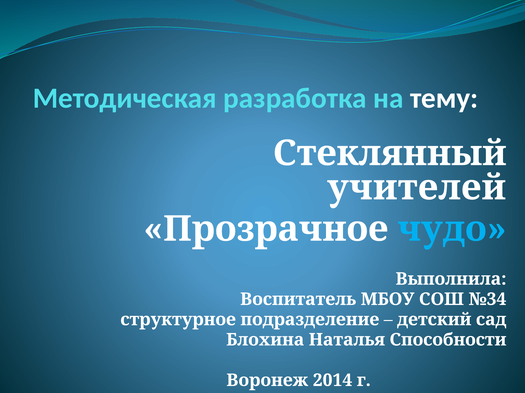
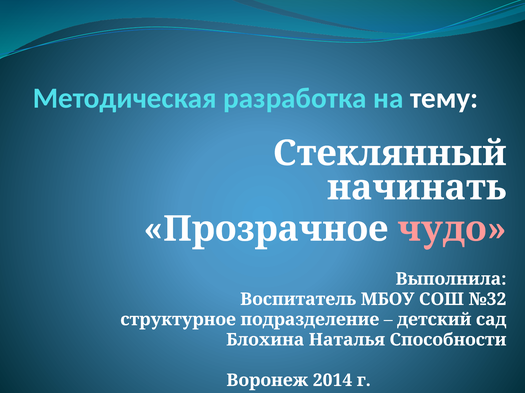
учителей: учителей -> начинать
чудо colour: light blue -> pink
№34: №34 -> №32
